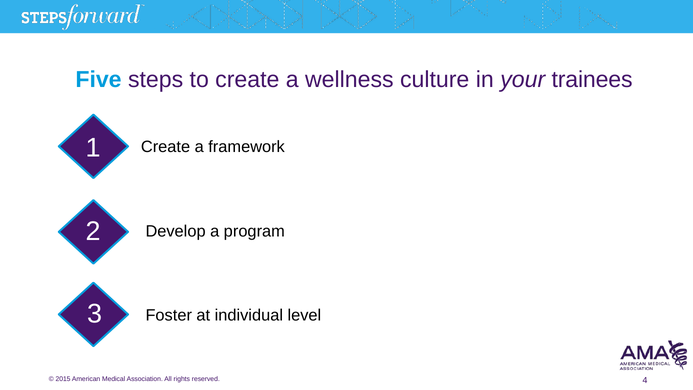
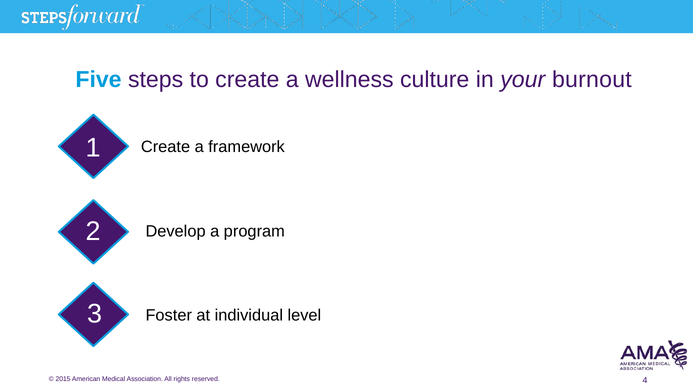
trainees: trainees -> burnout
